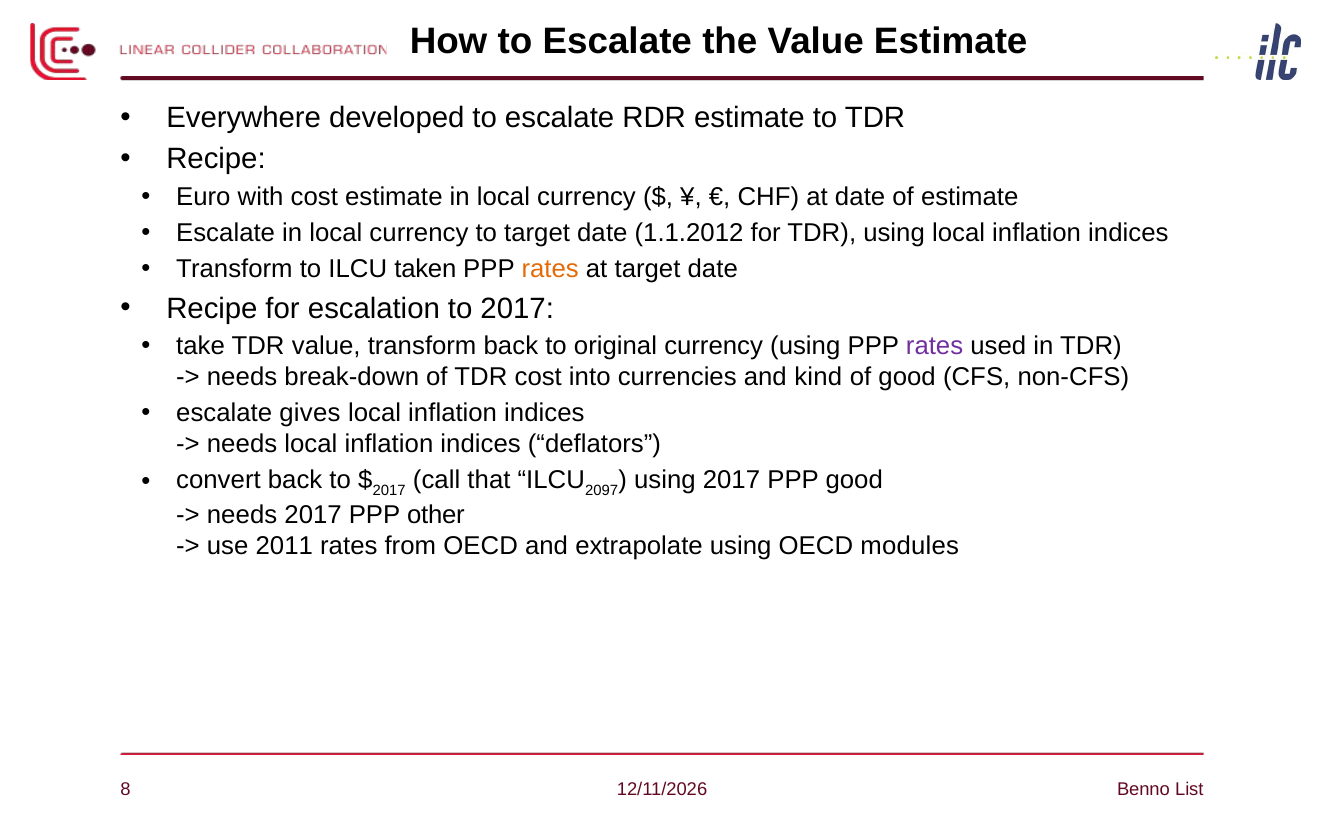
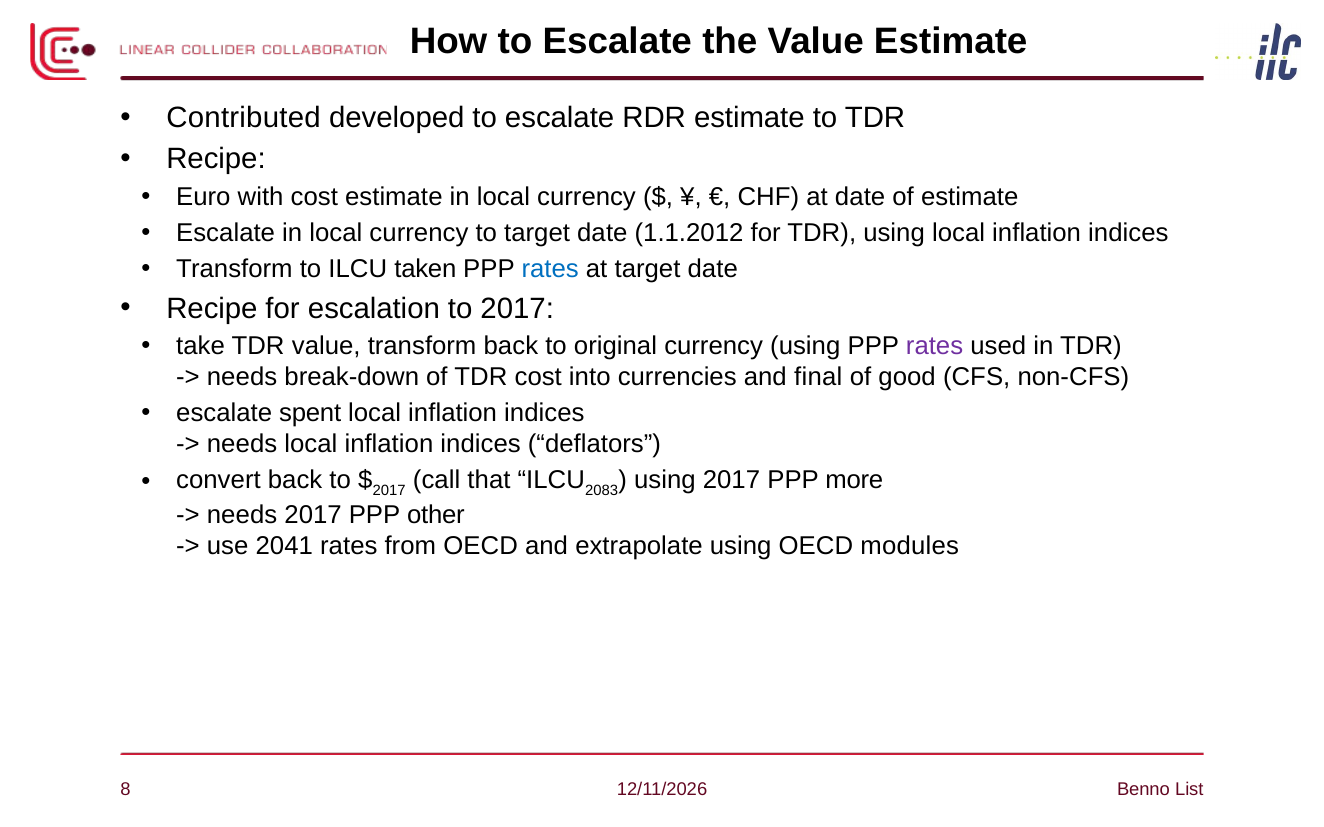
Everywhere: Everywhere -> Contributed
rates at (550, 269) colour: orange -> blue
kind: kind -> final
gives: gives -> spent
2097: 2097 -> 2083
PPP good: good -> more
2011: 2011 -> 2041
